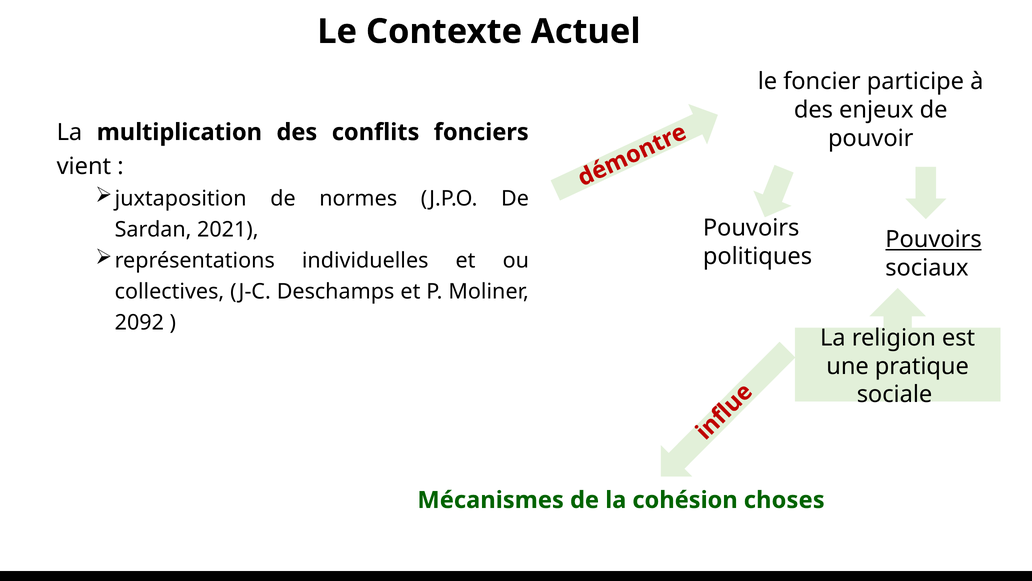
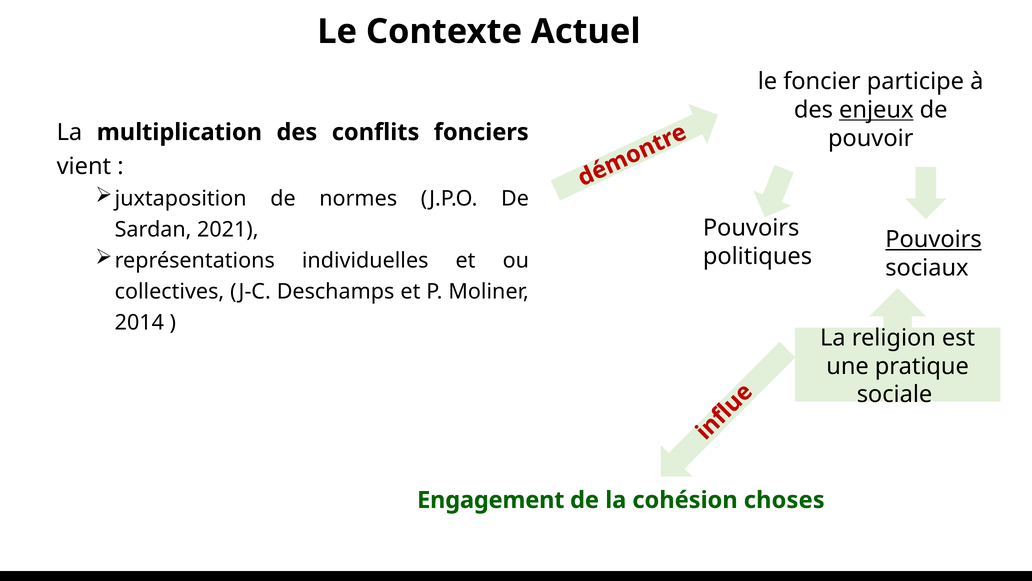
enjeux underline: none -> present
2092: 2092 -> 2014
Mécanismes: Mécanismes -> Engagement
